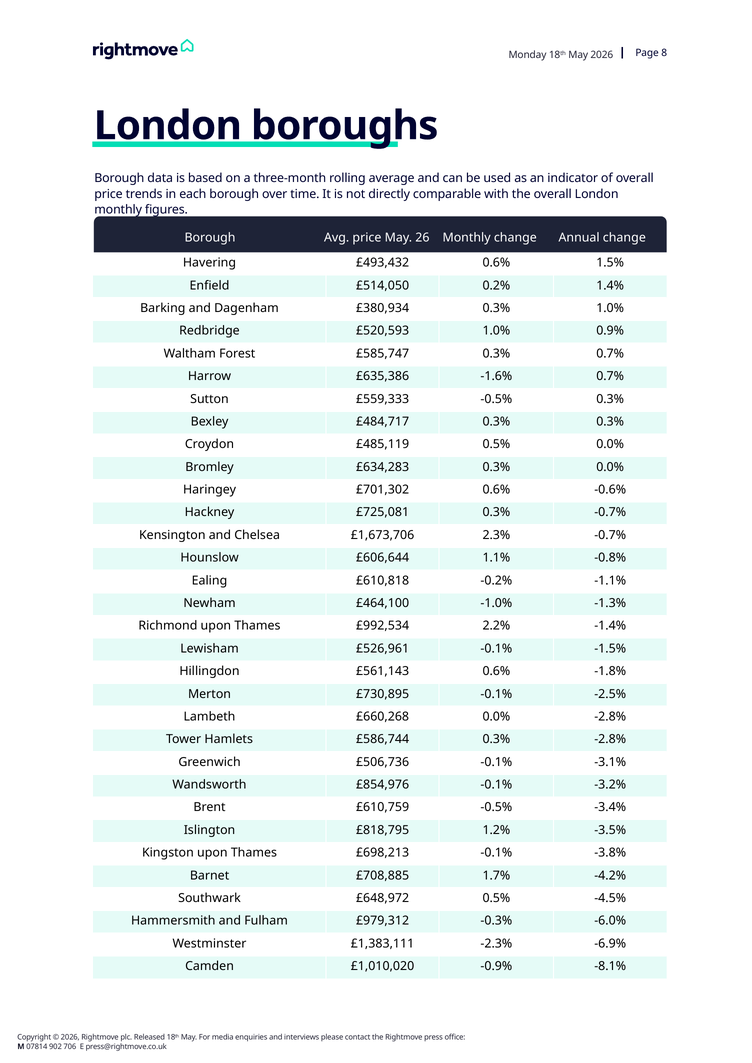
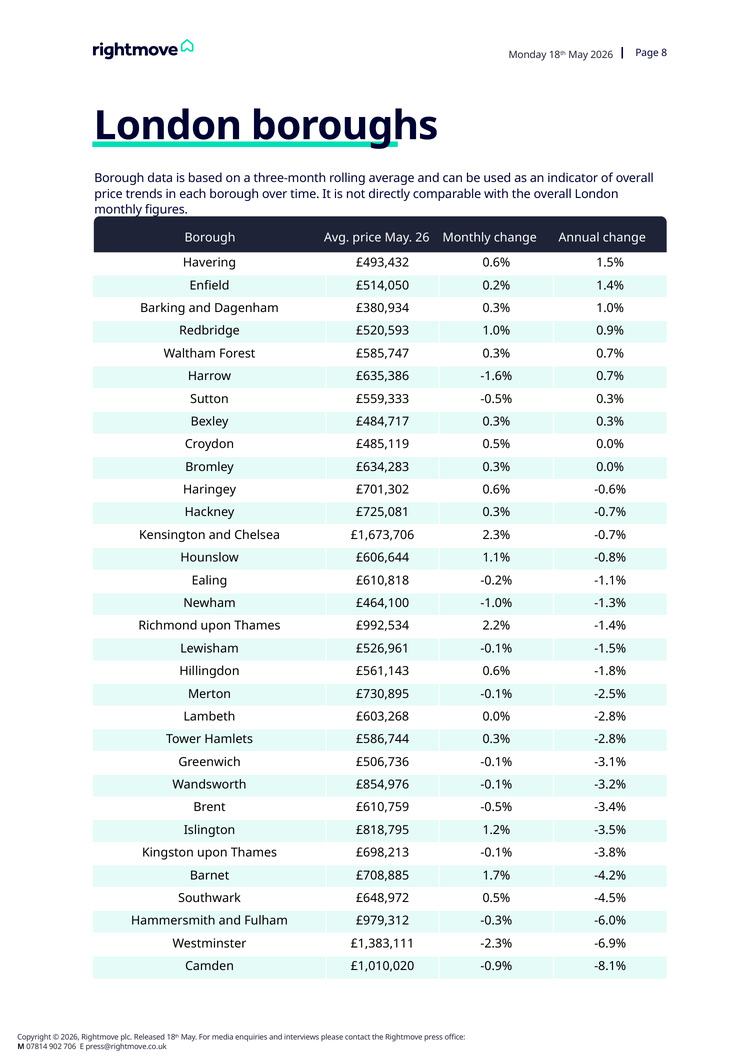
£660,268: £660,268 -> £603,268
